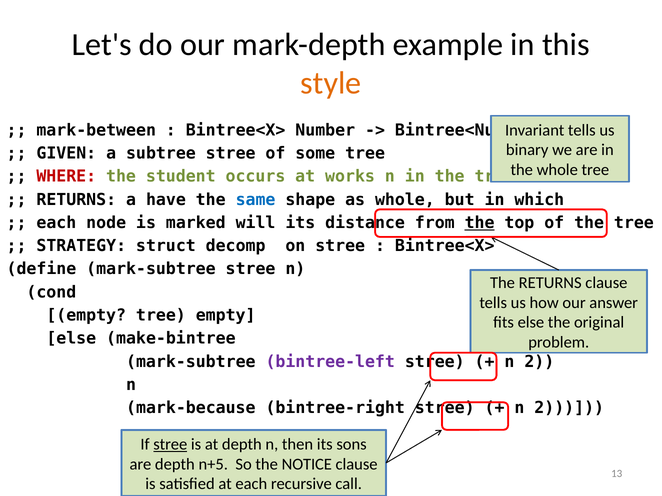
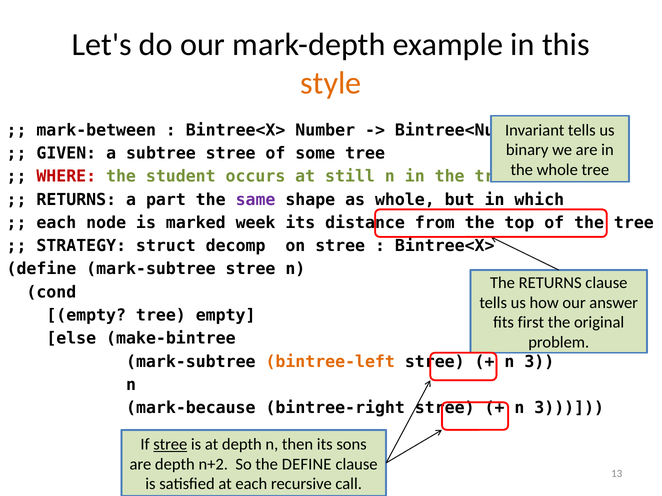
works: works -> still
have: have -> part
same colour: blue -> purple
will: will -> week
the at (480, 223) underline: present -> none
fits else: else -> first
bintree-left colour: purple -> orange
2 at (539, 362): 2 -> 3
2 at (569, 408): 2 -> 3
n+5: n+5 -> n+2
the NOTICE: NOTICE -> DEFINE
